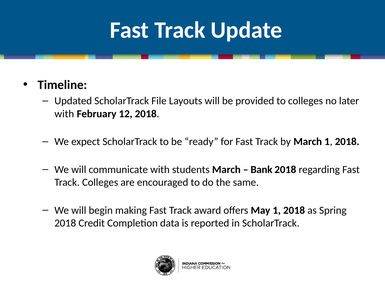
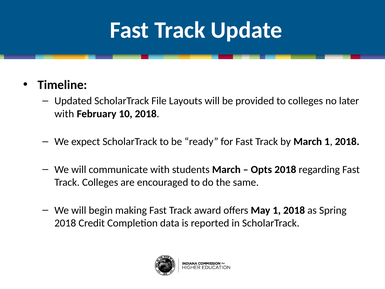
12: 12 -> 10
Bank: Bank -> Opts
